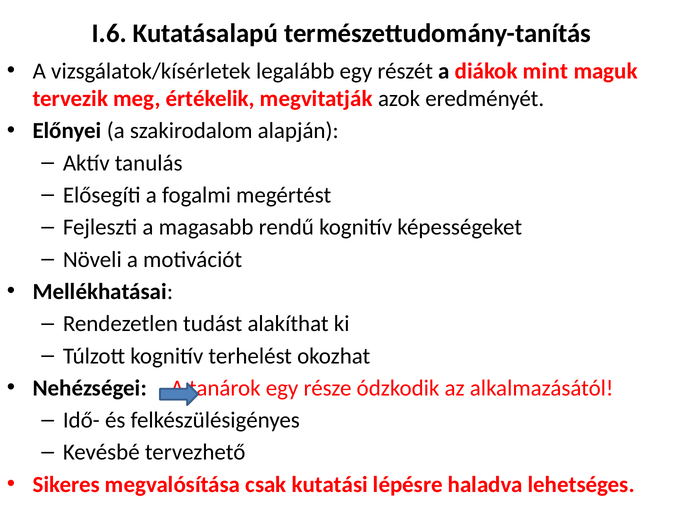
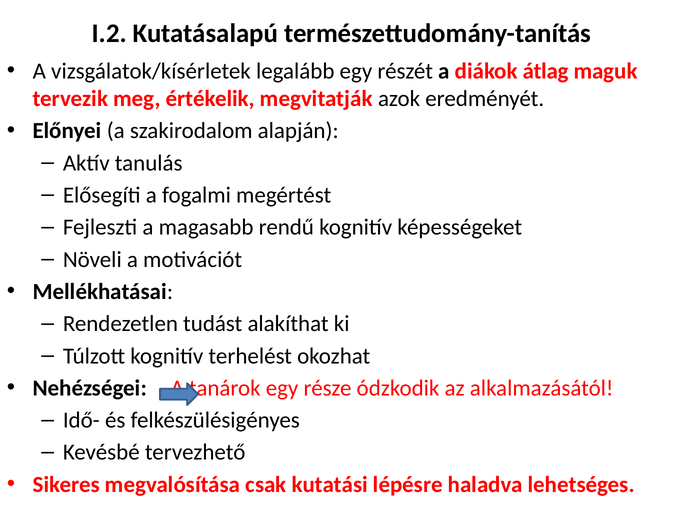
I.6: I.6 -> I.2
mint: mint -> átlag
